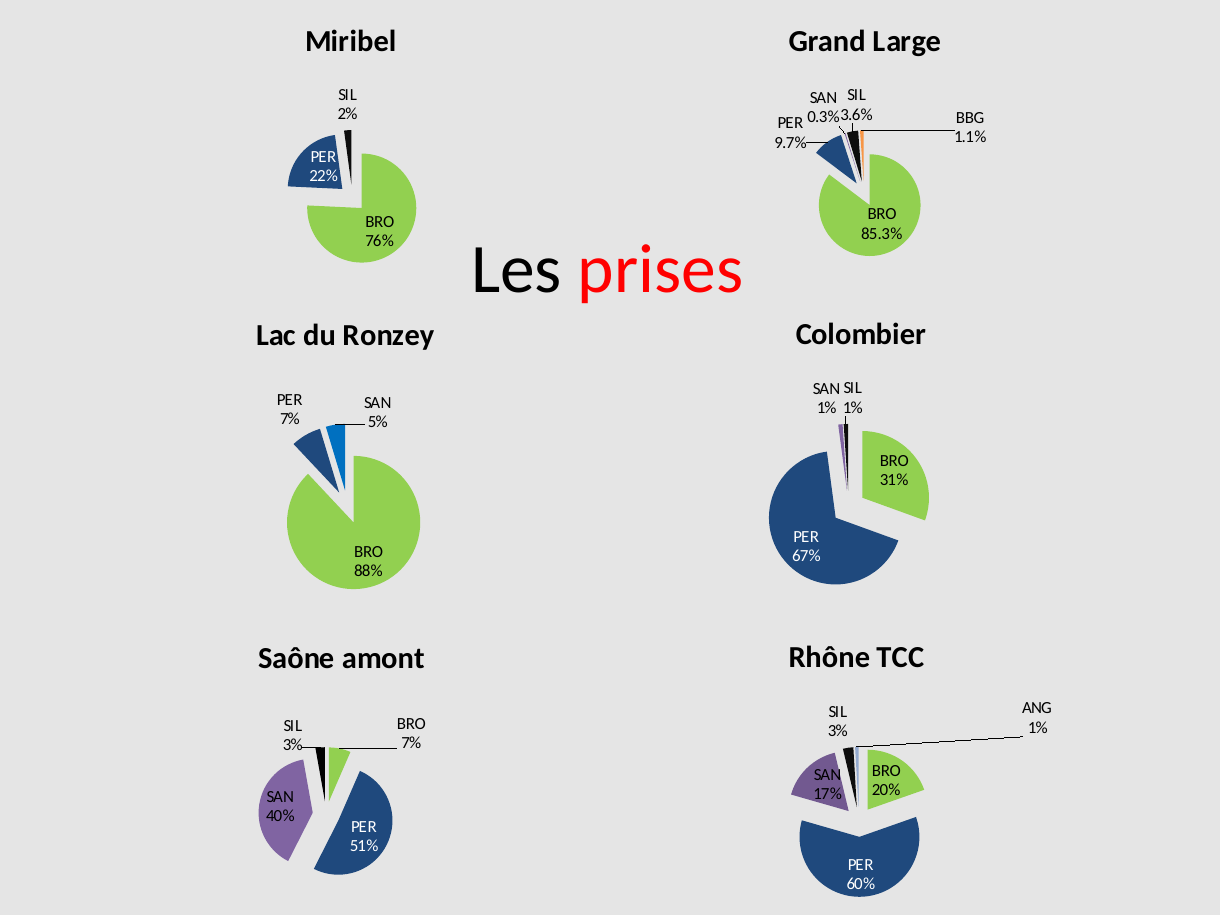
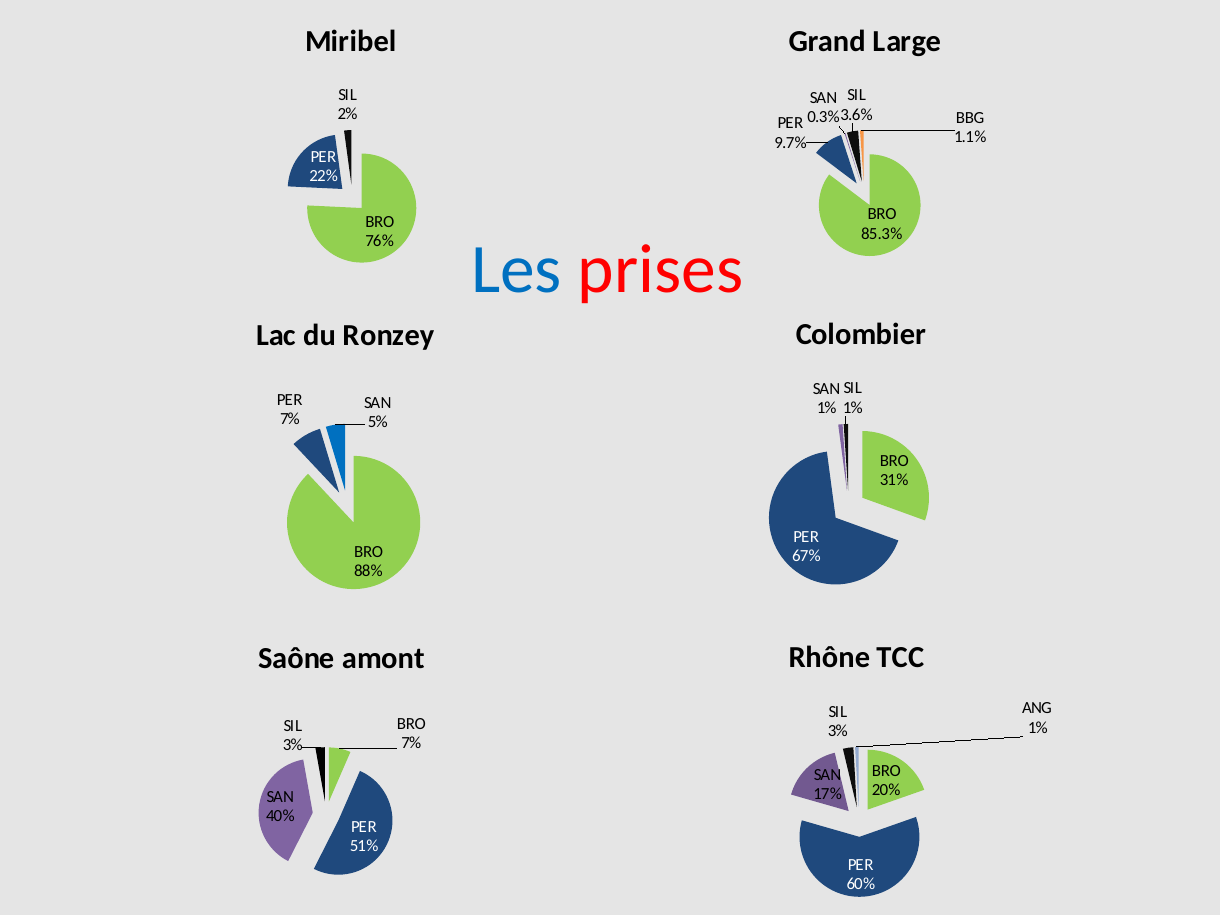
Les colour: black -> blue
